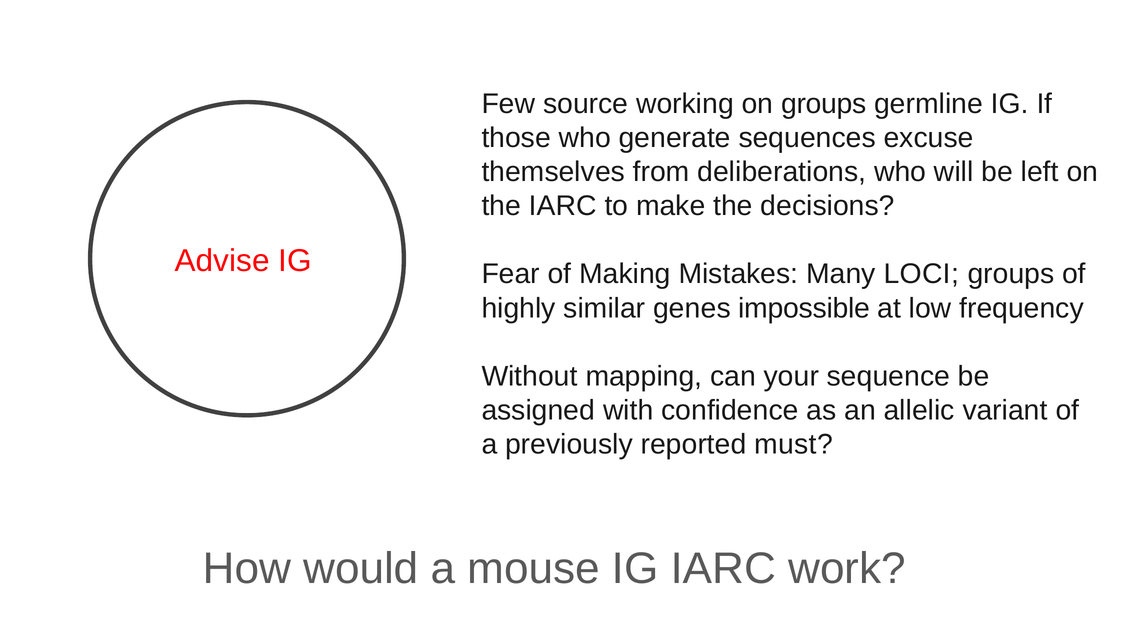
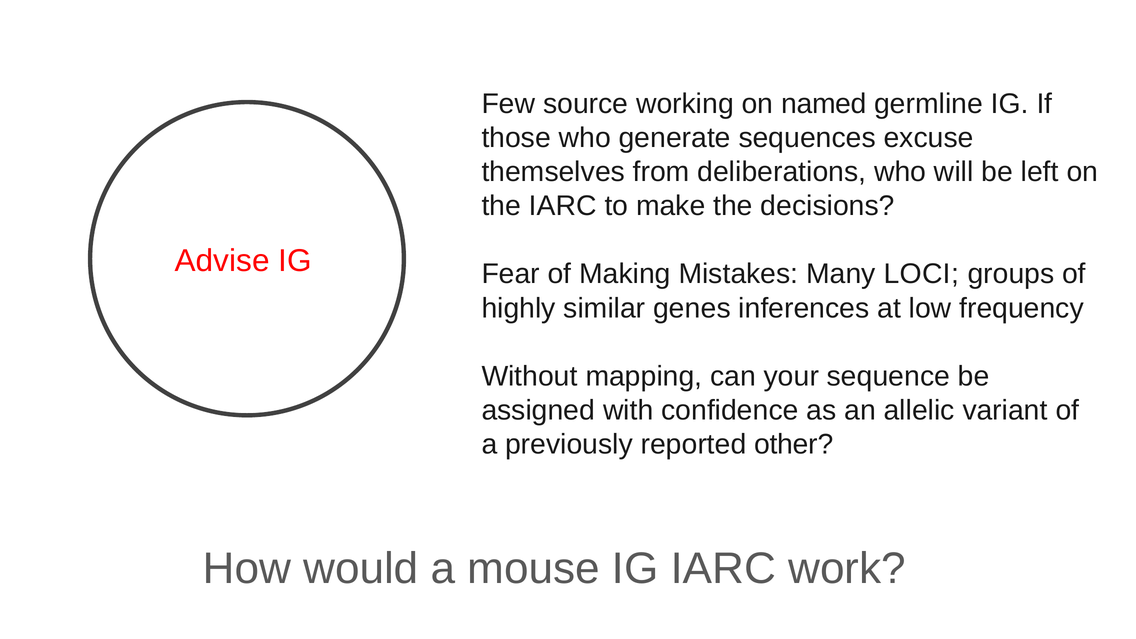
on groups: groups -> named
impossible: impossible -> inferences
must: must -> other
